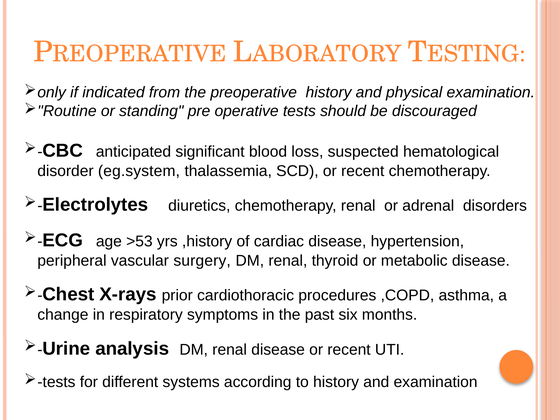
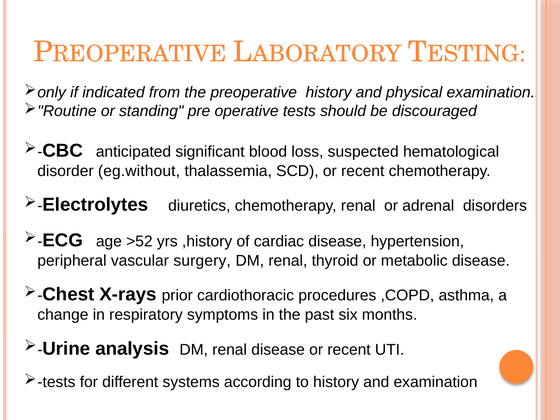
eg.system: eg.system -> eg.without
>53: >53 -> >52
